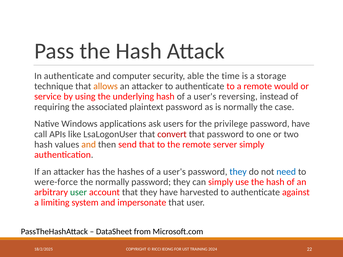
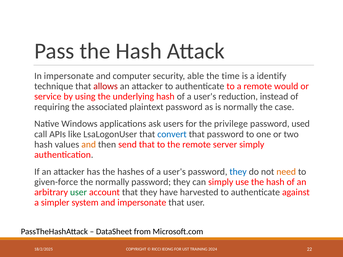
In authenticate: authenticate -> impersonate
storage: storage -> identify
allows colour: orange -> red
reversing: reversing -> reduction
password have: have -> used
convert colour: red -> blue
need colour: blue -> orange
were-force: were-force -> given-force
limiting: limiting -> simpler
